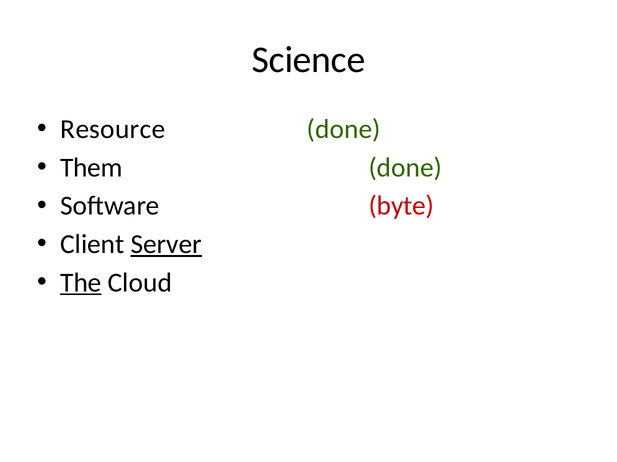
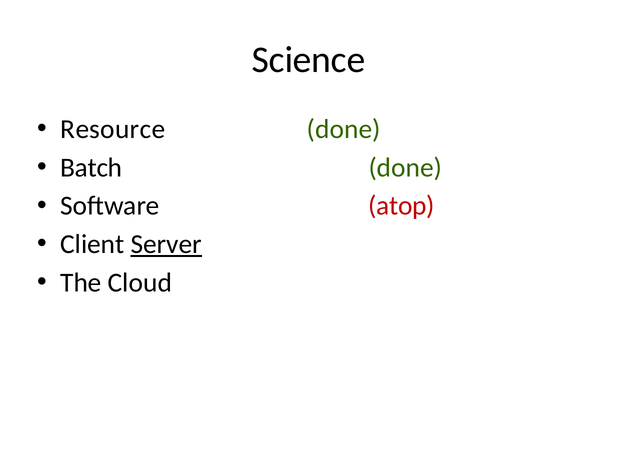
Them: Them -> Batch
byte: byte -> atop
The underline: present -> none
